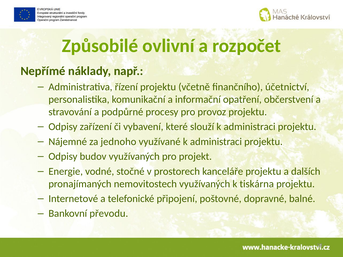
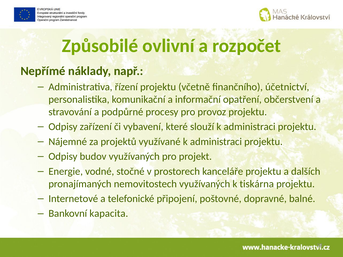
jednoho: jednoho -> projektů
převodu: převodu -> kapacita
